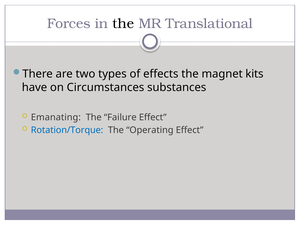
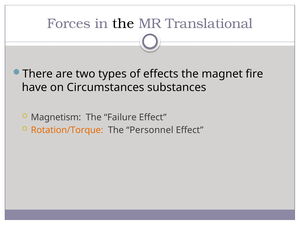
kits: kits -> fire
Emanating: Emanating -> Magnetism
Rotation/Torque colour: blue -> orange
Operating: Operating -> Personnel
